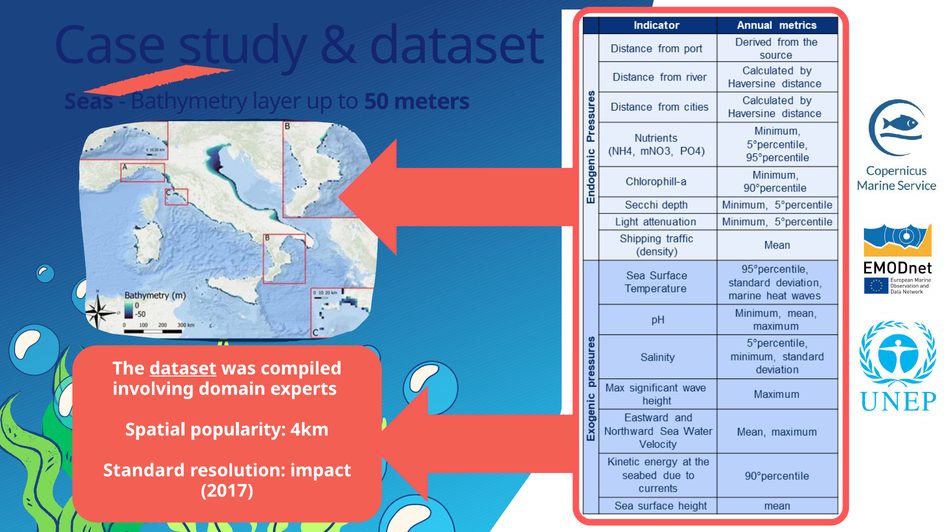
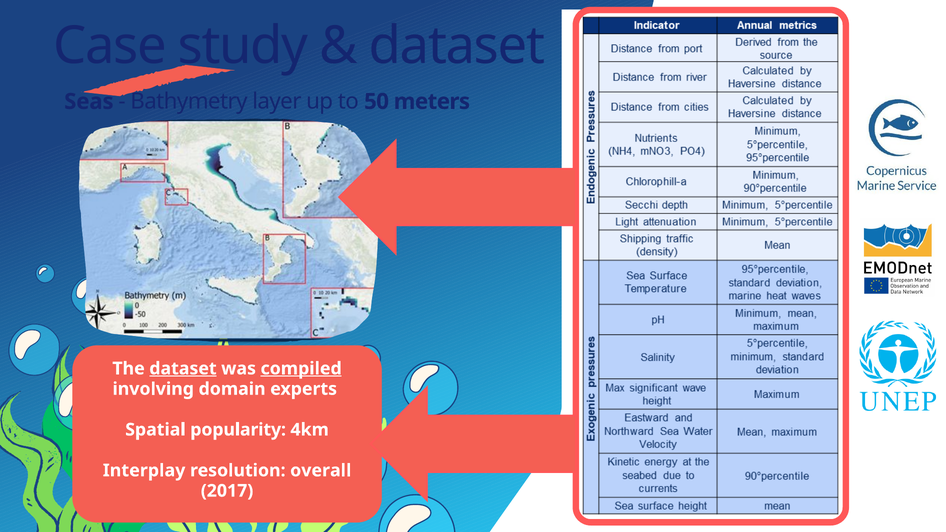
compiled underline: none -> present
Standard: Standard -> Interplay
impact: impact -> overall
